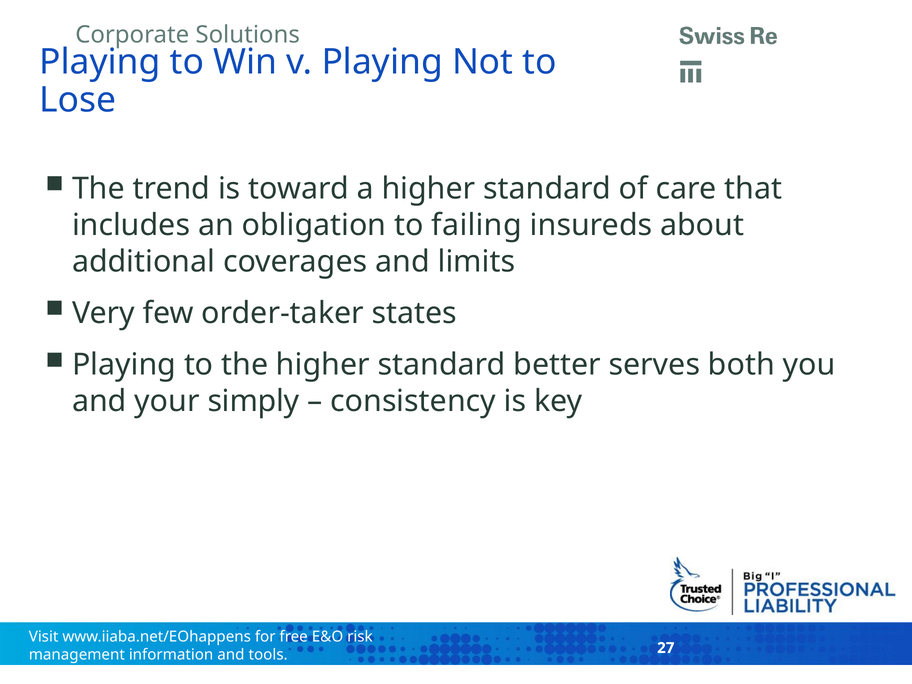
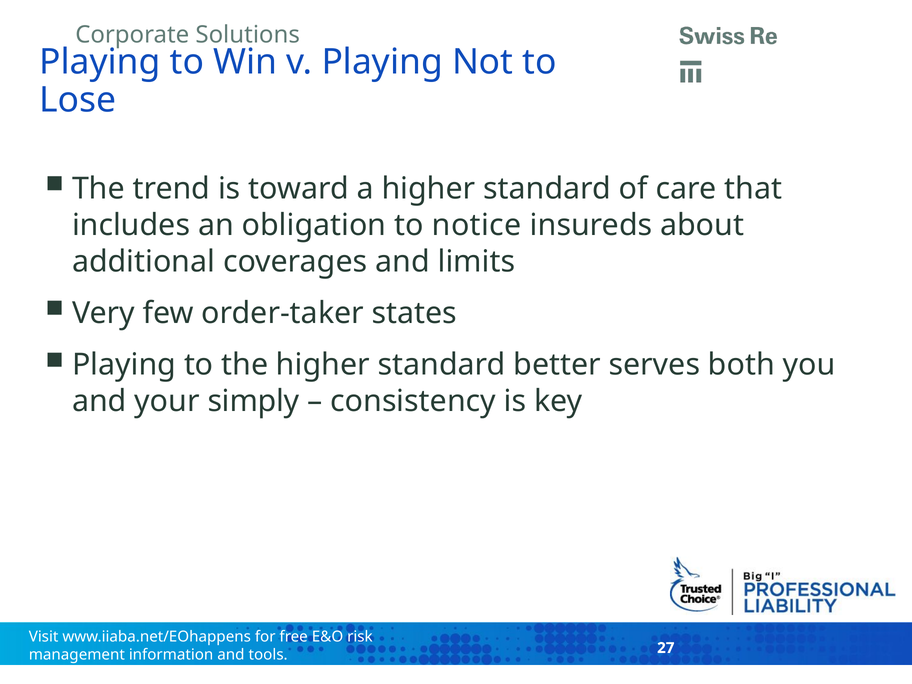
failing: failing -> notice
